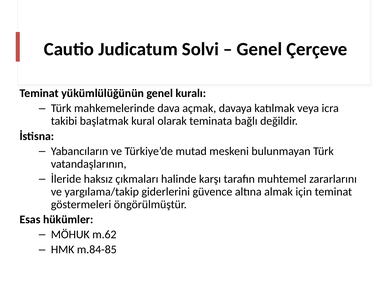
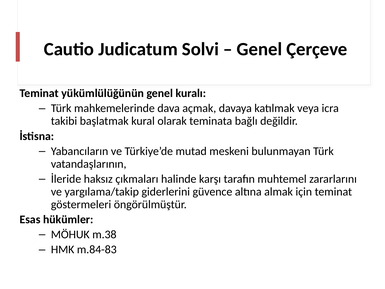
m.62: m.62 -> m.38
m.84-85: m.84-85 -> m.84-83
